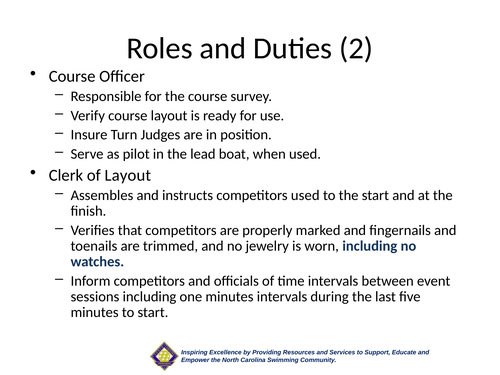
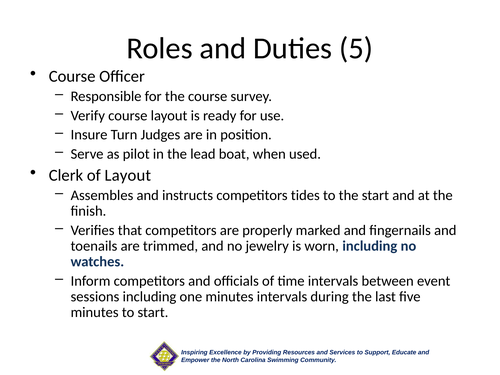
2: 2 -> 5
competitors used: used -> tides
